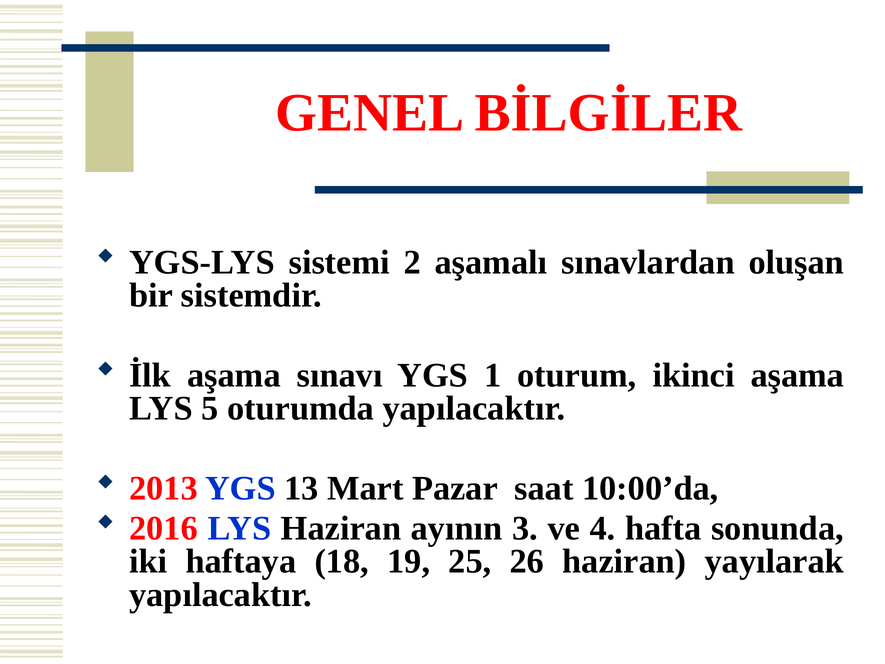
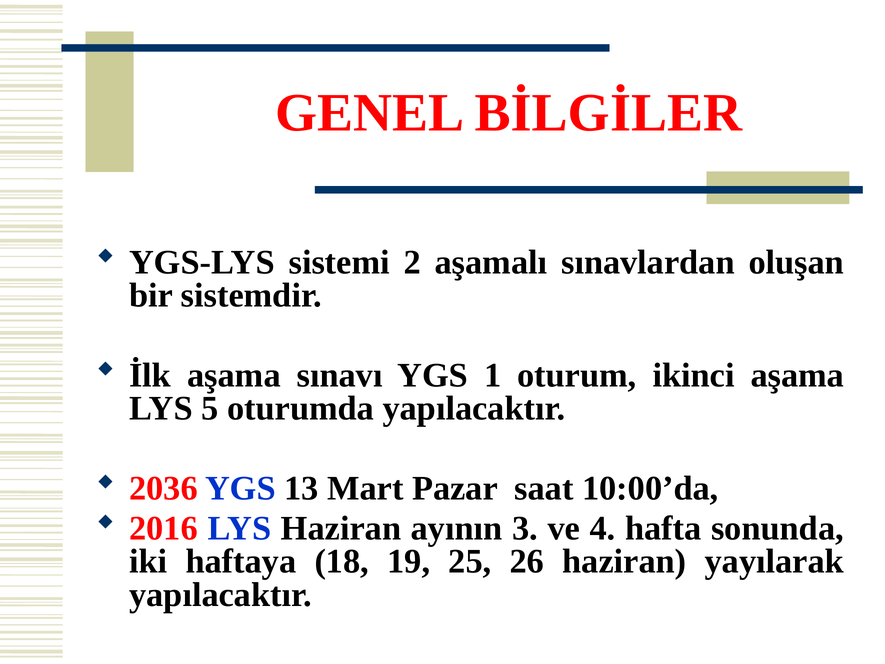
2013: 2013 -> 2036
